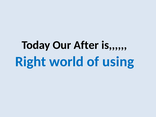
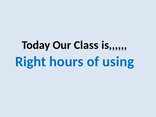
After: After -> Class
world: world -> hours
